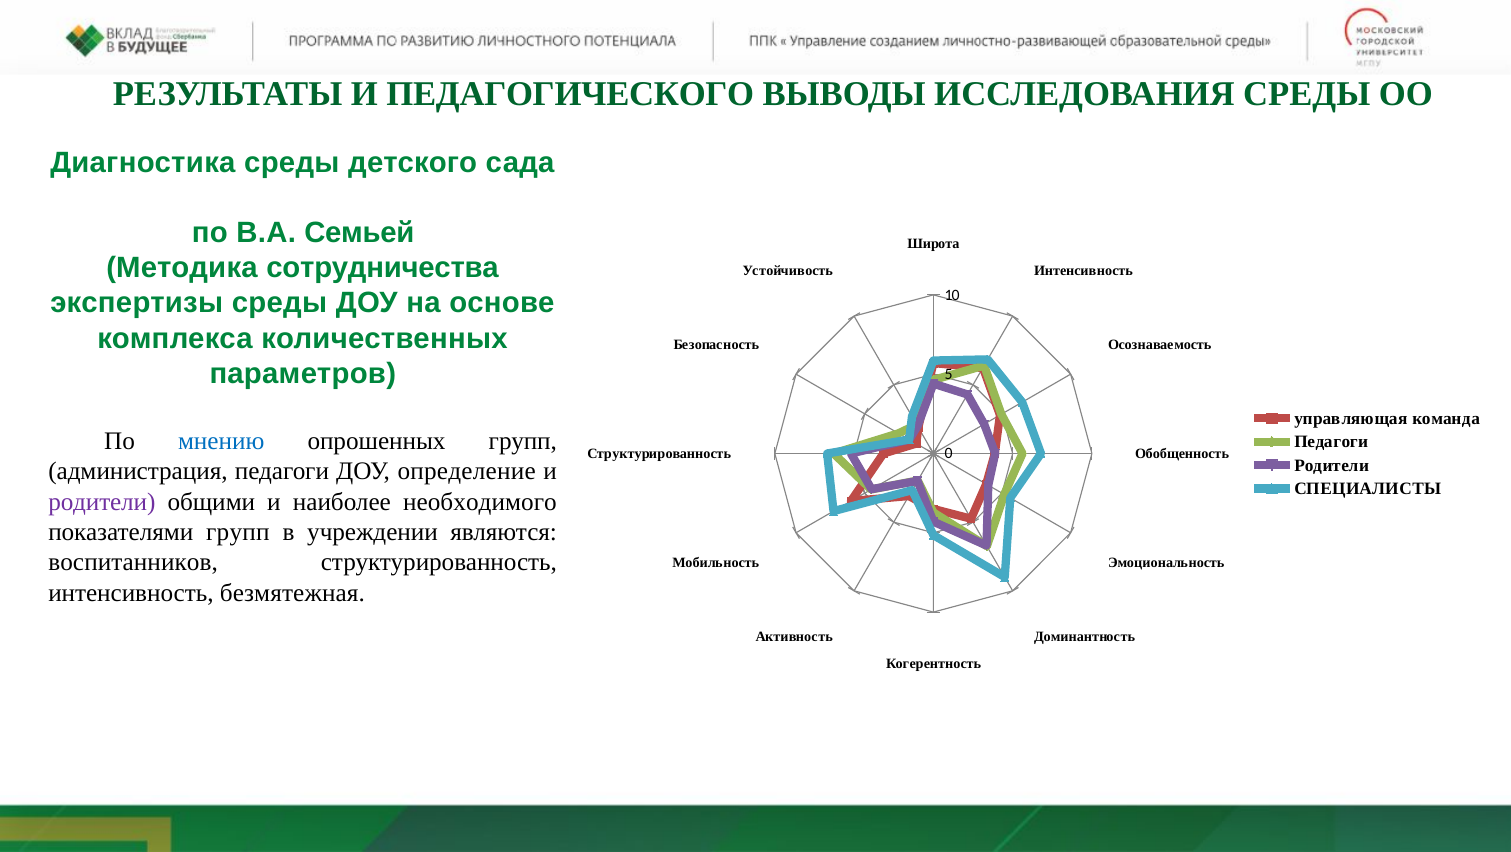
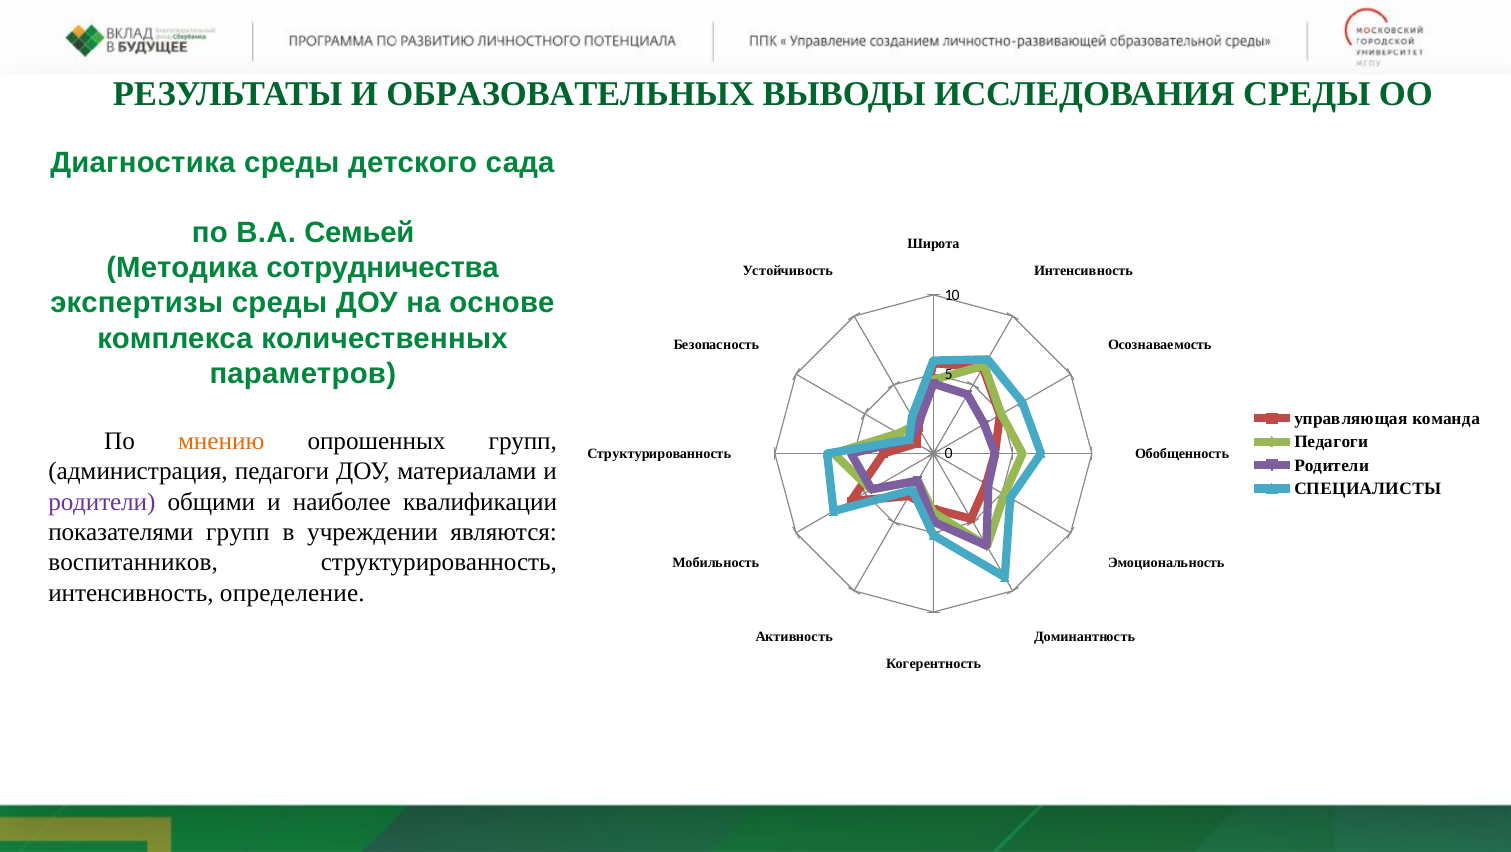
ПЕДАГОГИЧЕСКОГО: ПЕДАГОГИЧЕСКОГО -> ОБРАЗОВАТЕЛЬНЫХ
мнению colour: blue -> orange
определение: определение -> материалами
необходимого: необходимого -> квалификации
безмятежная: безмятежная -> определение
